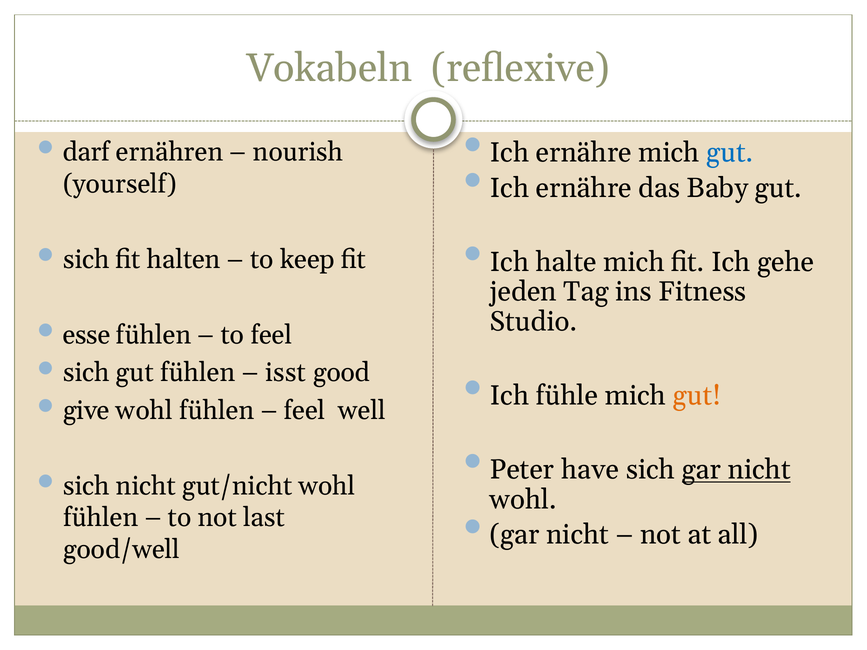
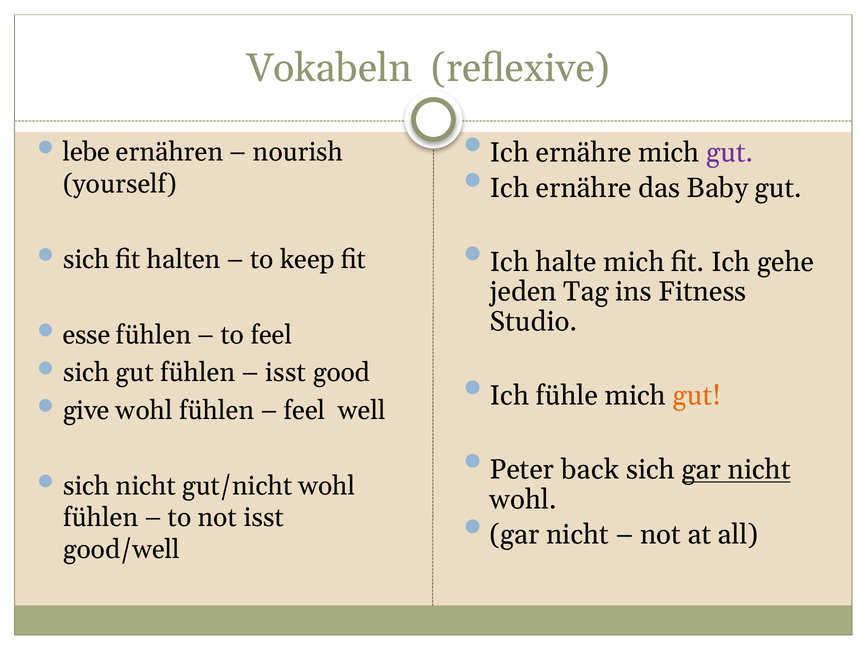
gut at (730, 153) colour: blue -> purple
darf: darf -> lebe
have: have -> back
not last: last -> isst
